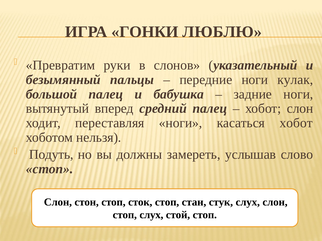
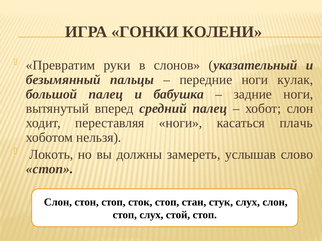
ЛЮБЛЮ: ЛЮБЛЮ -> КОЛЕНИ
касаться хобот: хобот -> плачь
Подуть: Подуть -> Локоть
